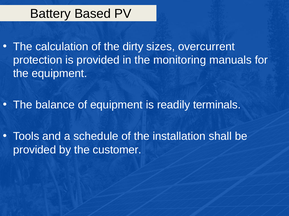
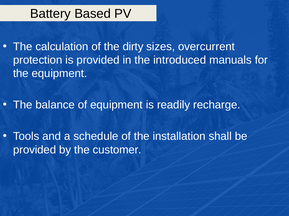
monitoring: monitoring -> introduced
terminals: terminals -> recharge
